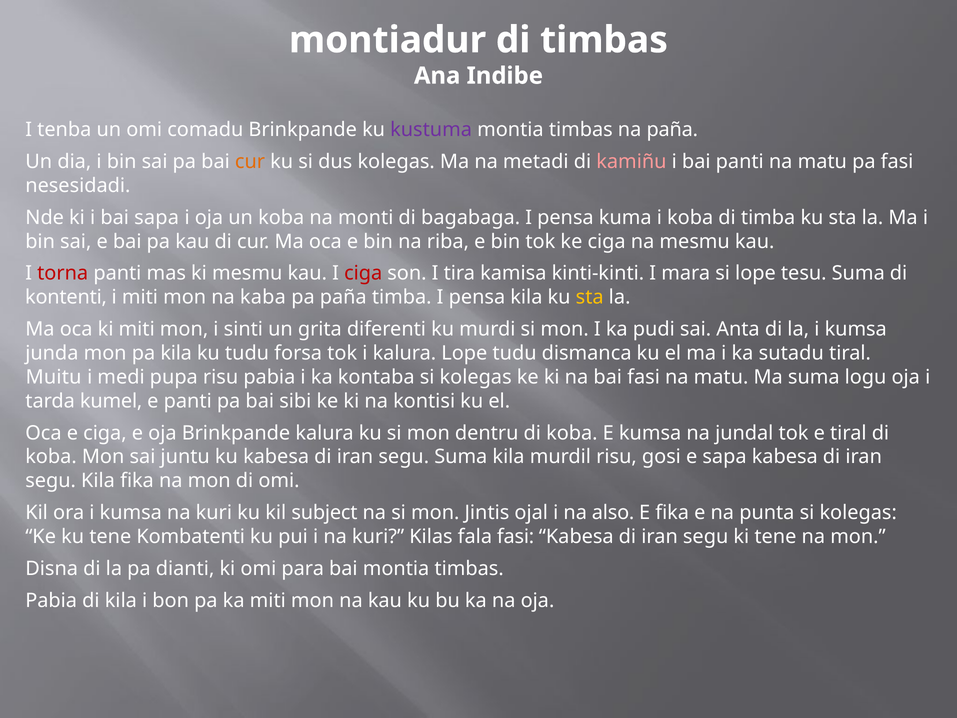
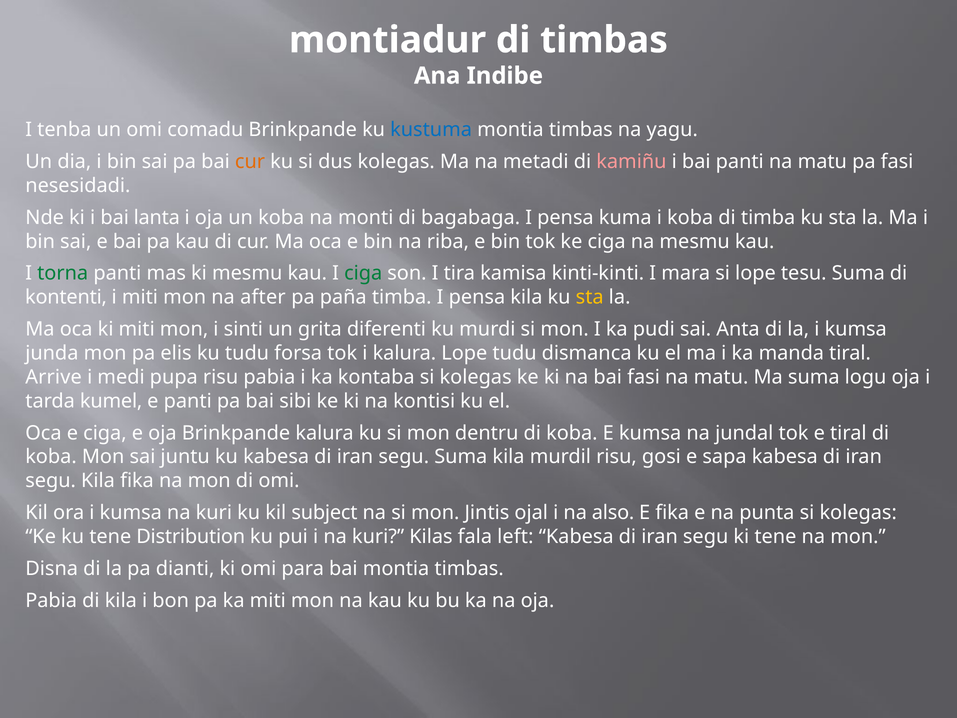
kustuma colour: purple -> blue
na paña: paña -> yagu
bai sapa: sapa -> lanta
torna colour: red -> green
ciga at (363, 273) colour: red -> green
kaba: kaba -> after
pa kila: kila -> elis
sutadu: sutadu -> manda
Muitu: Muitu -> Arrive
Kombatenti: Kombatenti -> Distribution
fala fasi: fasi -> left
